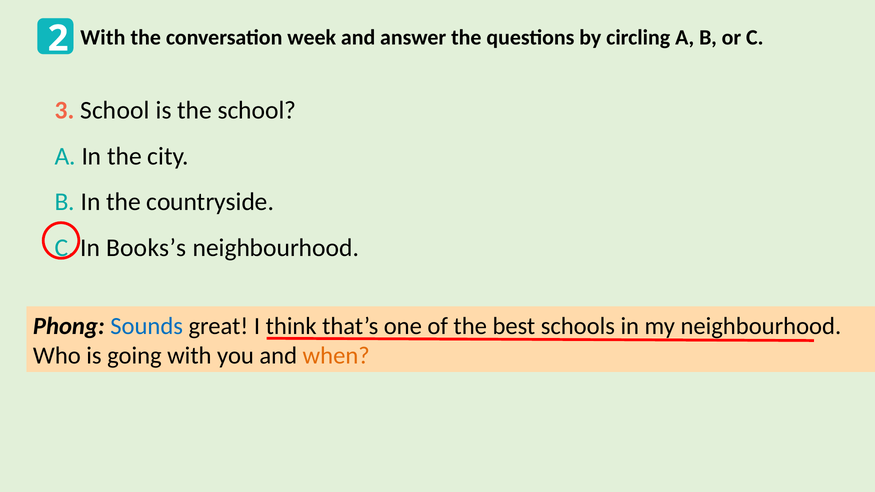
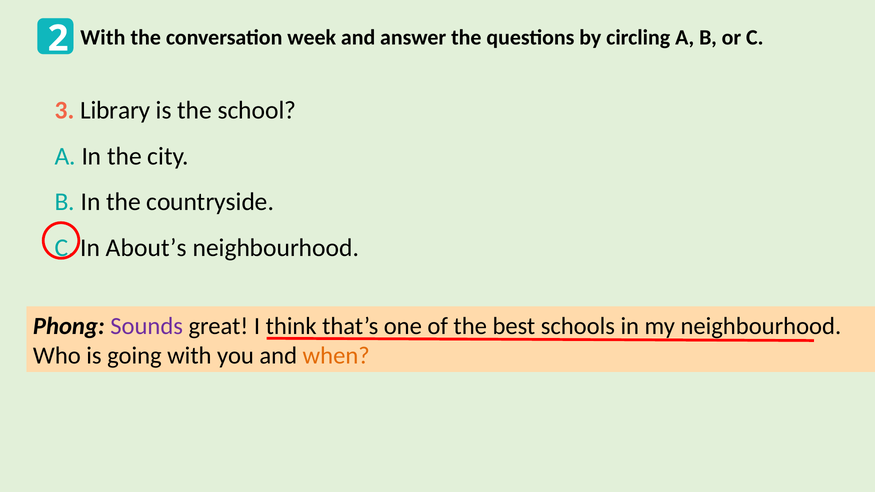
3 School: School -> Library
Books’s: Books’s -> About’s
Sounds colour: blue -> purple
